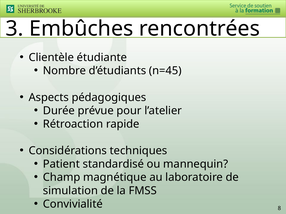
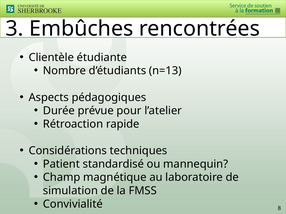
n=45: n=45 -> n=13
